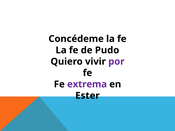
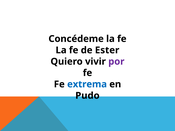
Pudo: Pudo -> Ester
extrema colour: purple -> blue
Ester: Ester -> Pudo
